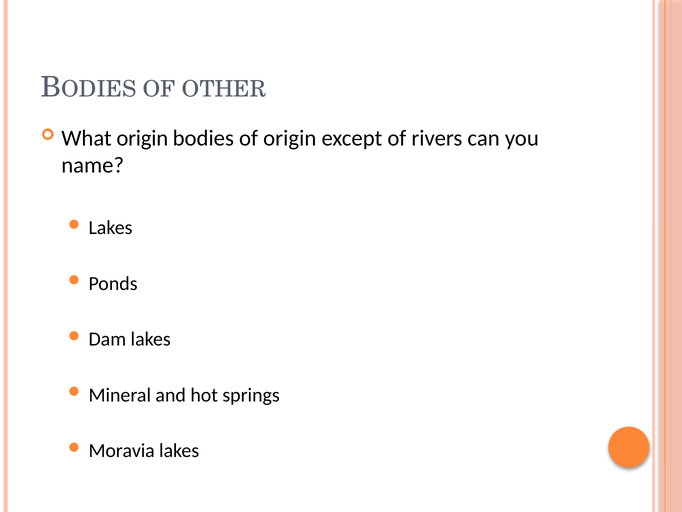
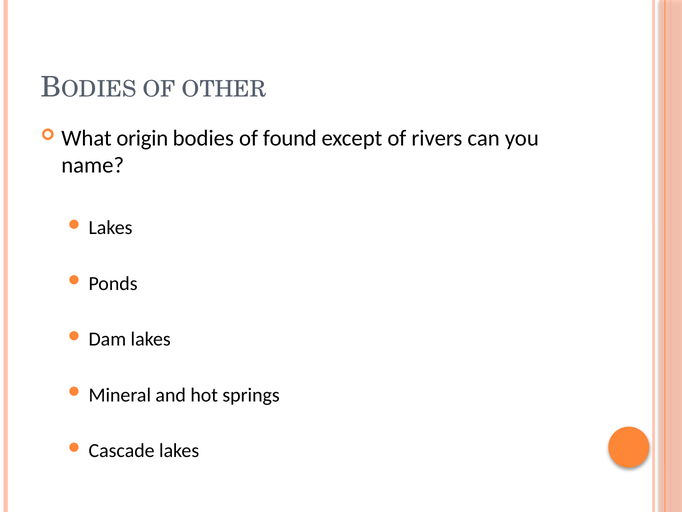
of origin: origin -> found
Moravia: Moravia -> Cascade
